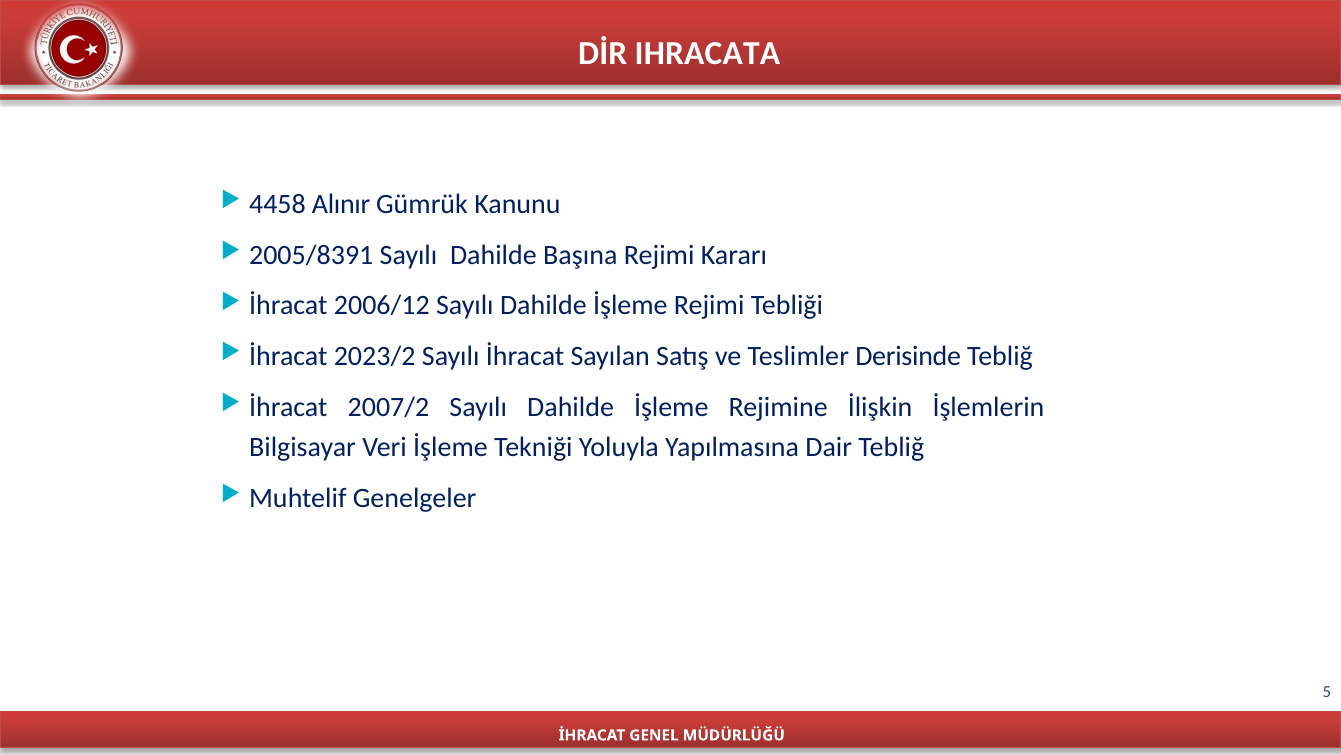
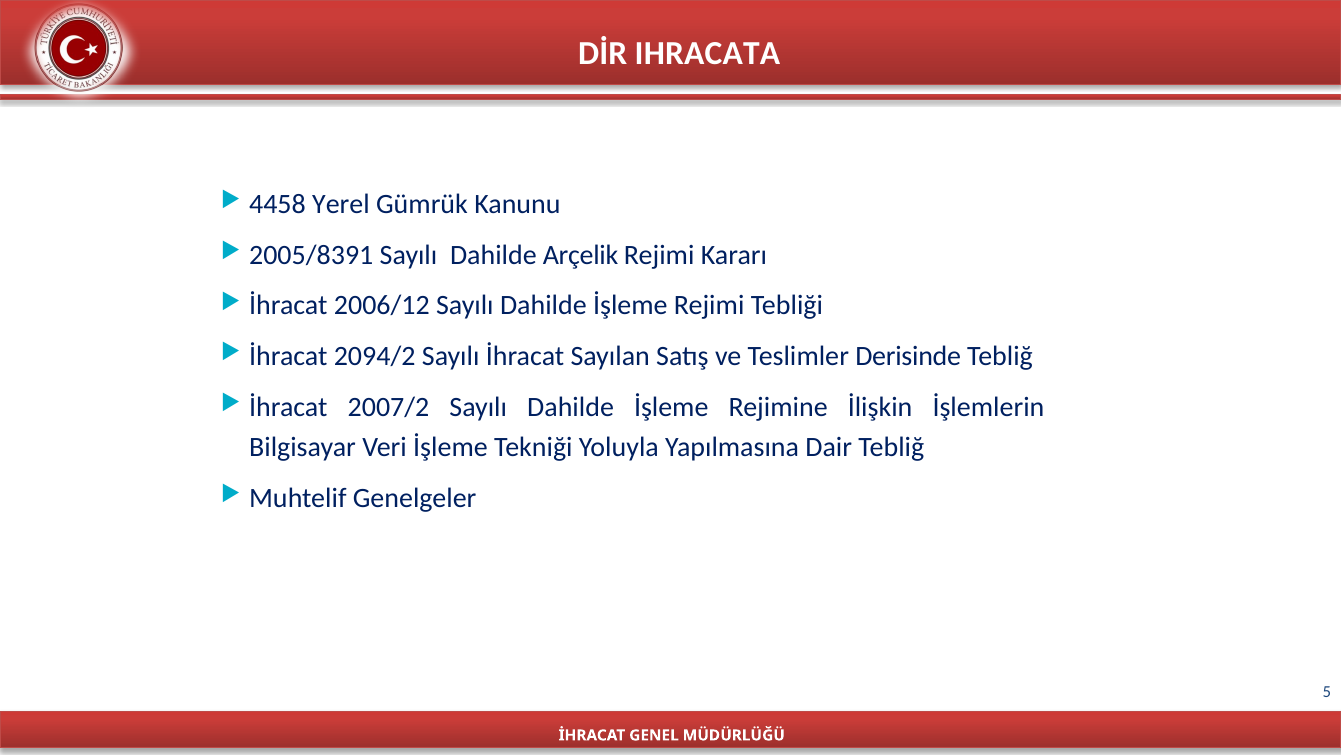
Alınır: Alınır -> Yerel
Başına: Başına -> Arçelik
2023/2: 2023/2 -> 2094/2
